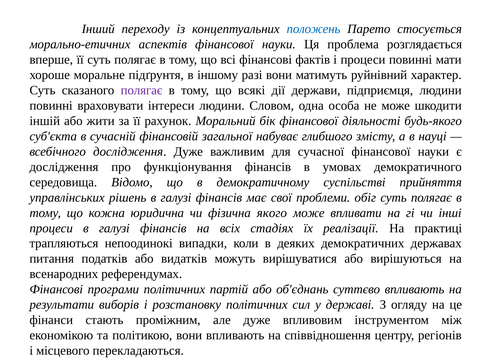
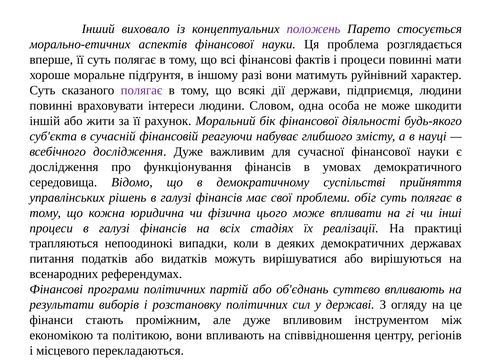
переходу: переходу -> виховало
положень colour: blue -> purple
загальної: загальної -> реагуючи
якого: якого -> цього
